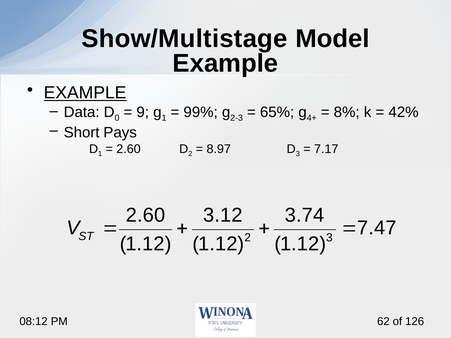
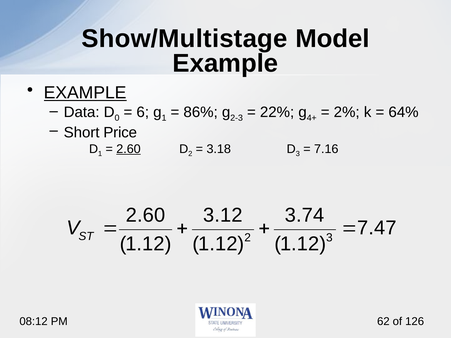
9: 9 -> 6
99%: 99% -> 86%
65%: 65% -> 22%
8%: 8% -> 2%
42%: 42% -> 64%
Pays: Pays -> Price
2.60 at (129, 149) underline: none -> present
8.97: 8.97 -> 3.18
7.17: 7.17 -> 7.16
